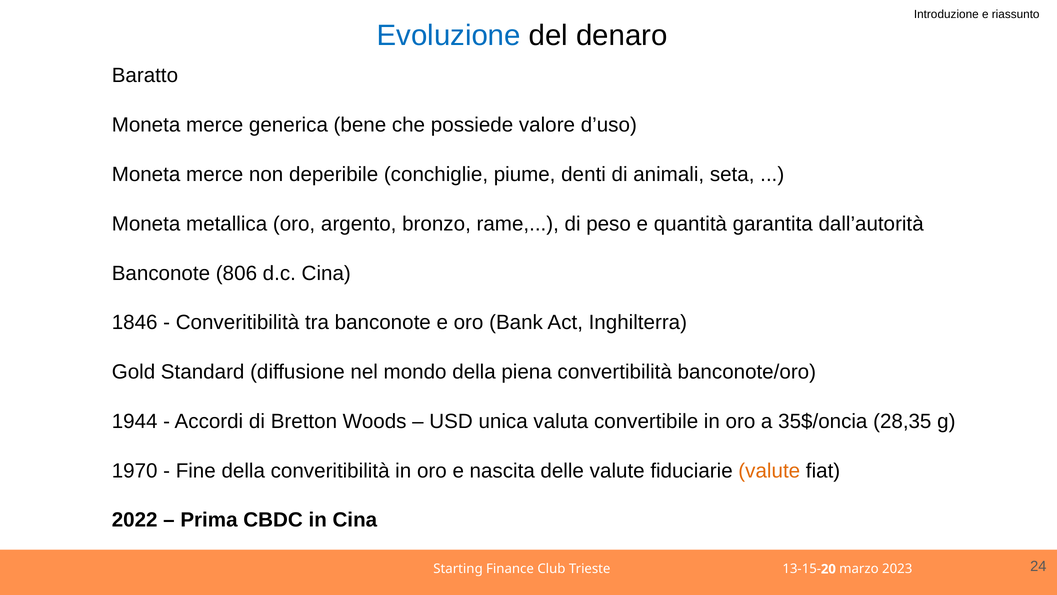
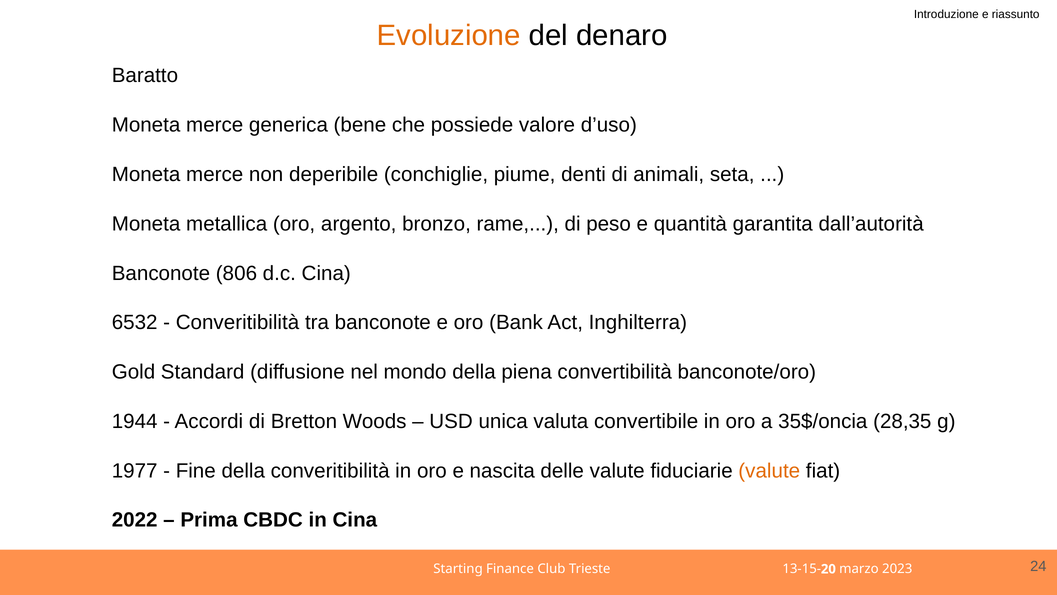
Evoluzione colour: blue -> orange
1846: 1846 -> 6532
1970: 1970 -> 1977
